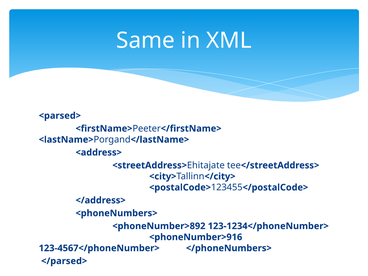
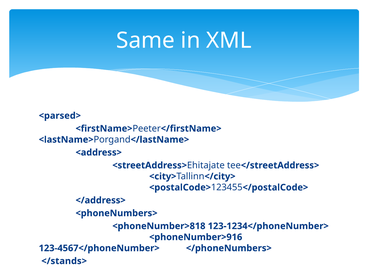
<phoneNumber>892: <phoneNumber>892 -> <phoneNumber>818
</parsed>: </parsed> -> </stands>
